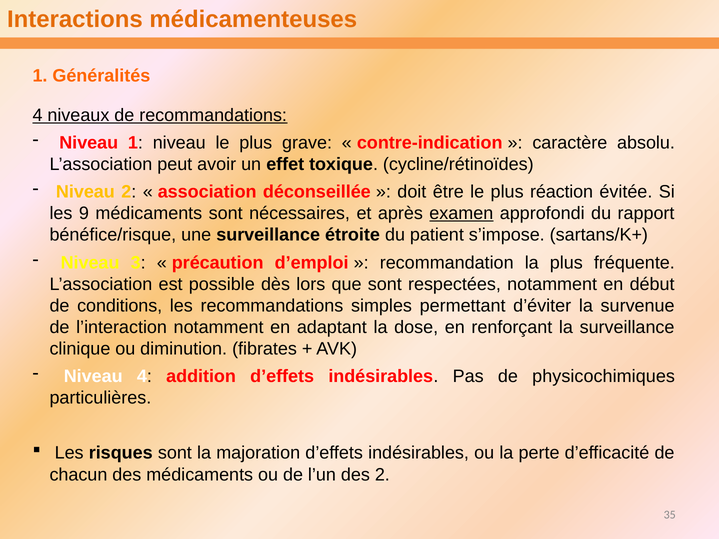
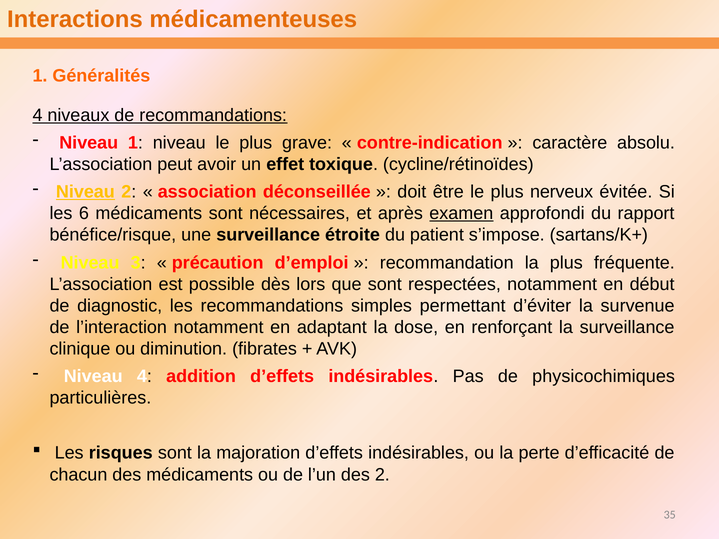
Niveau at (85, 192) underline: none -> present
réaction: réaction -> nerveux
9: 9 -> 6
conditions: conditions -> diagnostic
